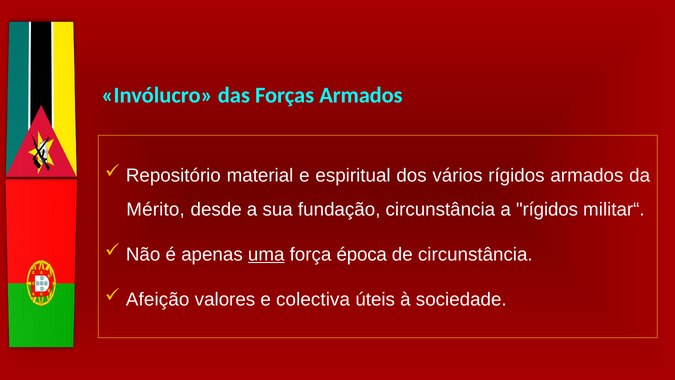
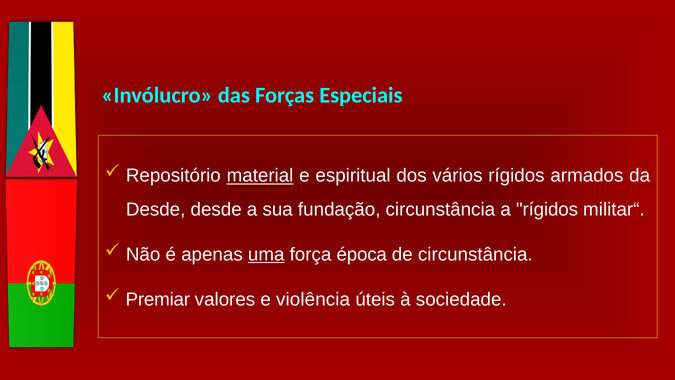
Forças Armados: Armados -> Especiais
material underline: none -> present
Mérito at (156, 209): Mérito -> Desde
Afeição: Afeição -> Premiar
colectiva: colectiva -> violência
